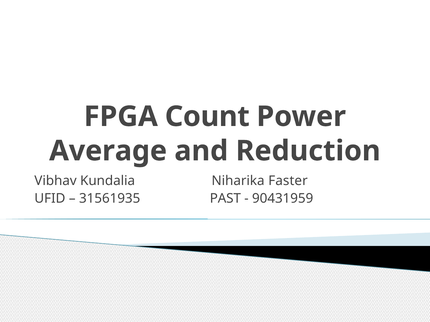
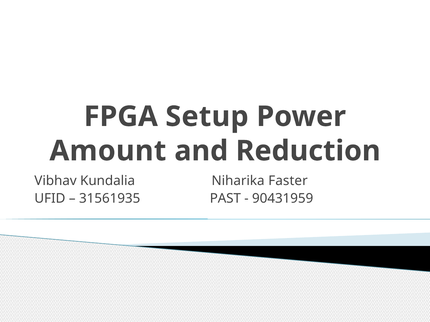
Count: Count -> Setup
Average: Average -> Amount
